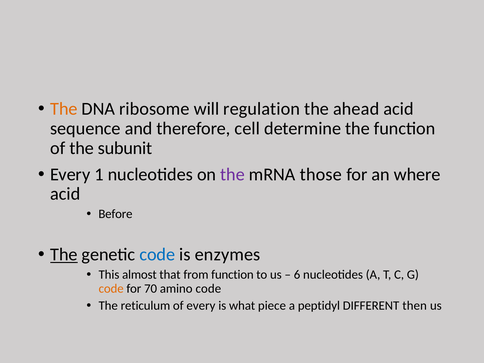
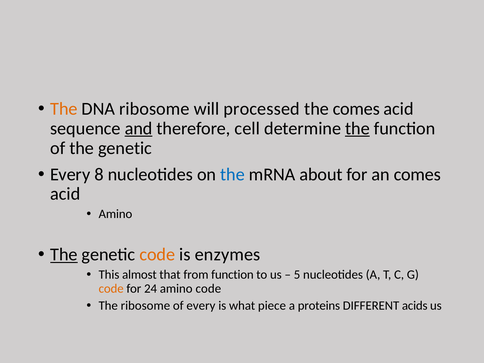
regulation: regulation -> processed
the ahead: ahead -> comes
and underline: none -> present
the at (357, 128) underline: none -> present
of the subunit: subunit -> genetic
1: 1 -> 8
the at (233, 174) colour: purple -> blue
those: those -> about
an where: where -> comes
Before at (115, 214): Before -> Amino
code at (157, 255) colour: blue -> orange
6: 6 -> 5
70: 70 -> 24
The reticulum: reticulum -> ribosome
peptidyl: peptidyl -> proteins
then: then -> acids
